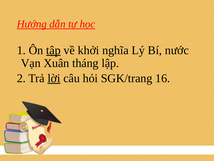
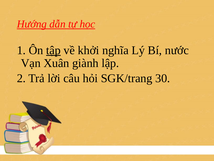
tháng: tháng -> giành
lời underline: present -> none
16: 16 -> 30
